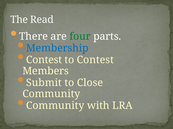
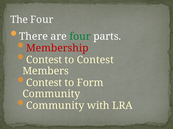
The Read: Read -> Four
Membership colour: blue -> red
Submit at (44, 83): Submit -> Contest
Close: Close -> Form
